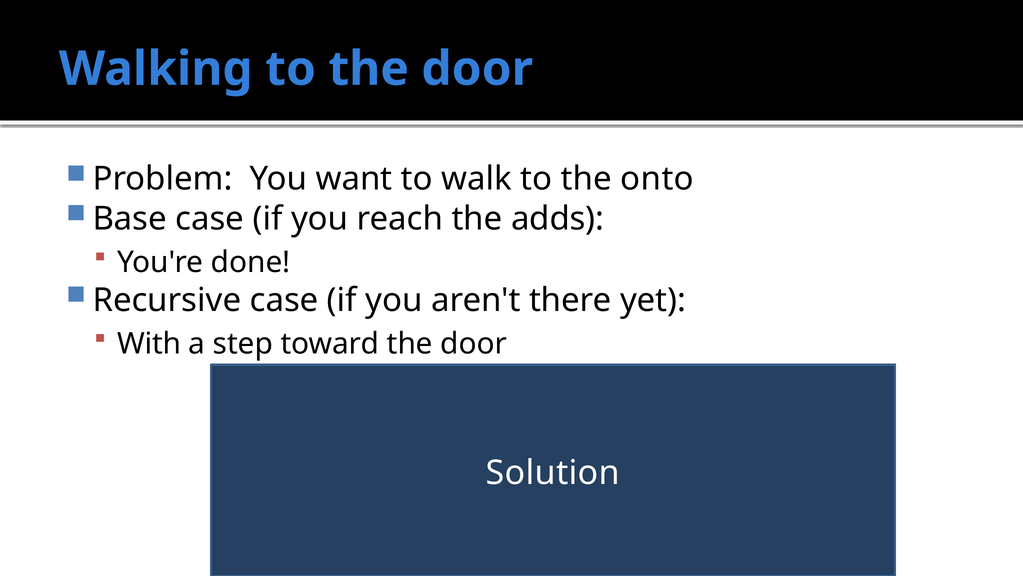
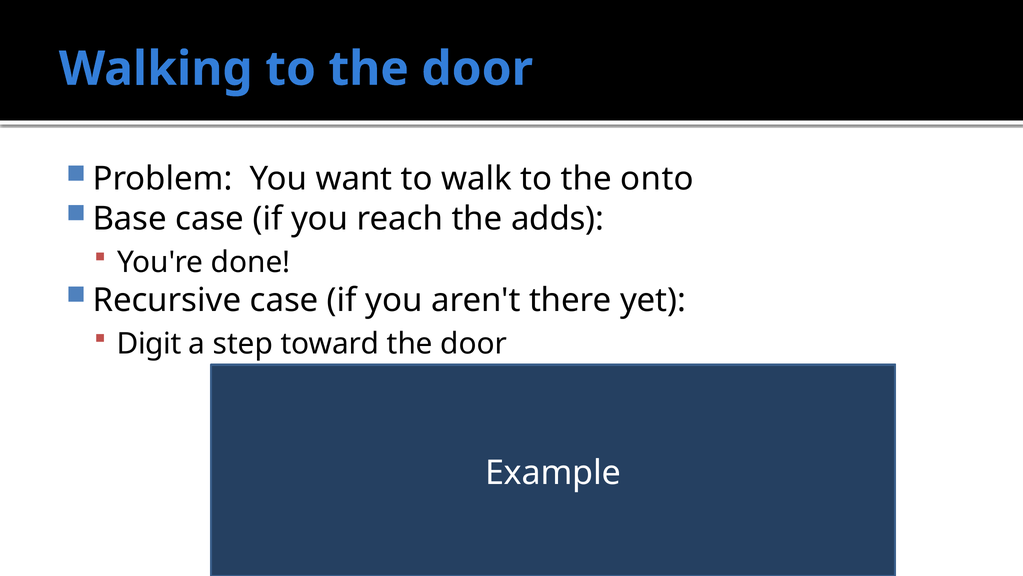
With: With -> Digit
Solution: Solution -> Example
